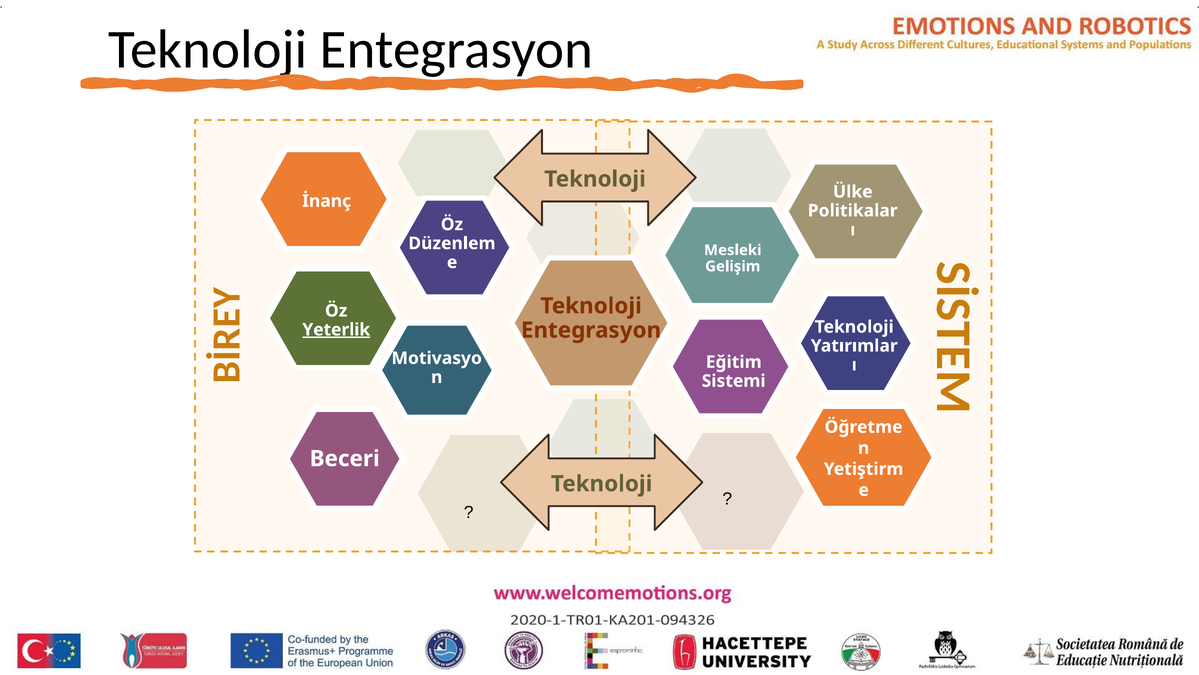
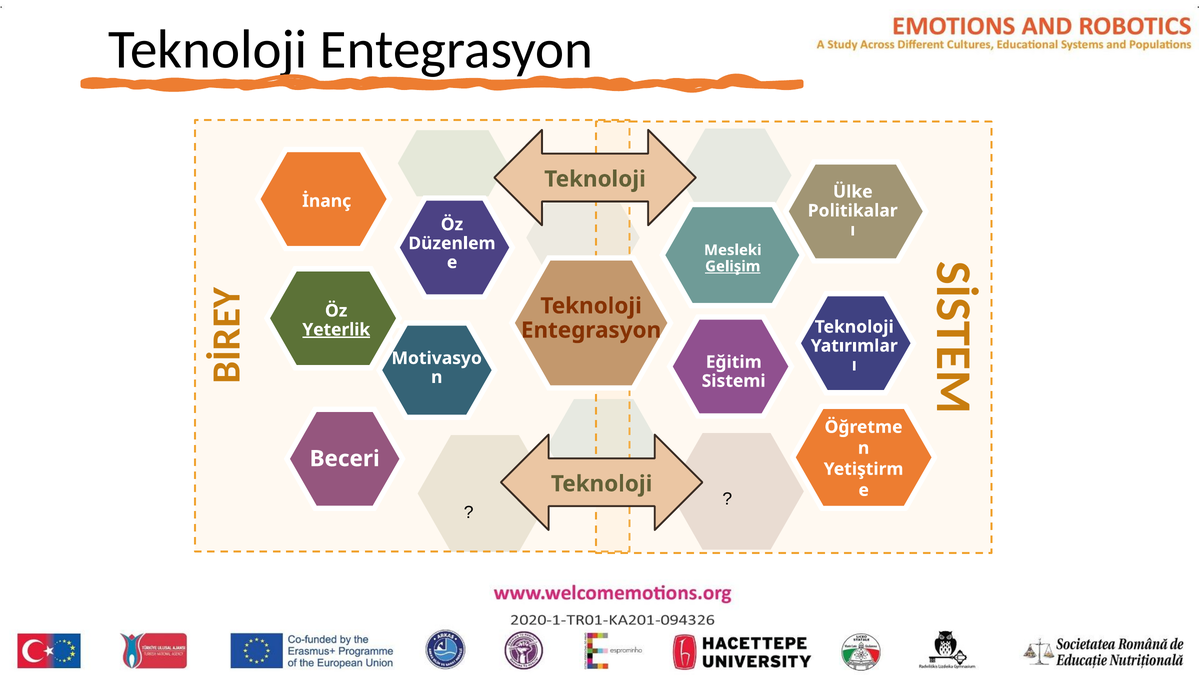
Gelişim underline: none -> present
